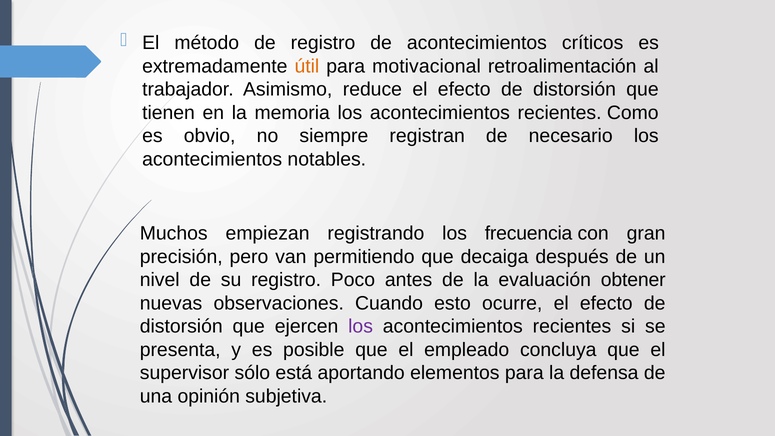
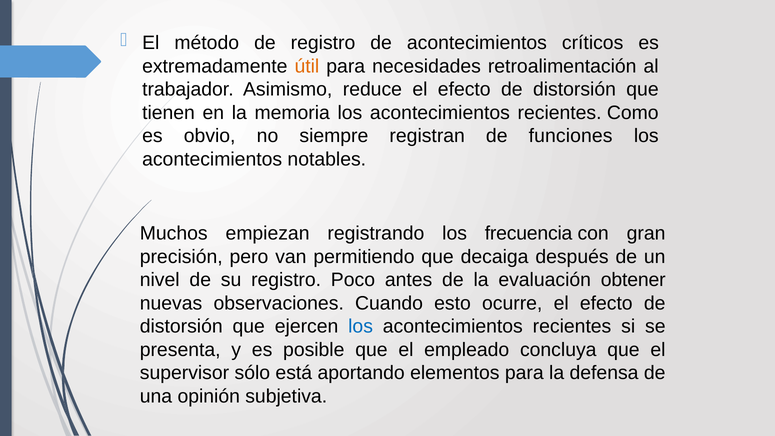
motivacional: motivacional -> necesidades
necesario: necesario -> funciones
los at (361, 327) colour: purple -> blue
